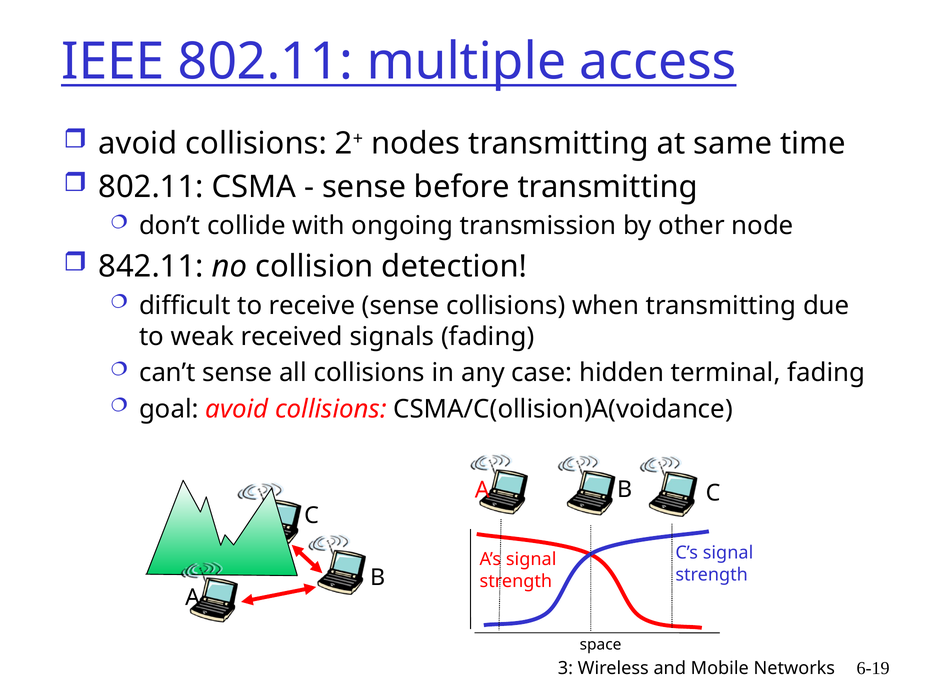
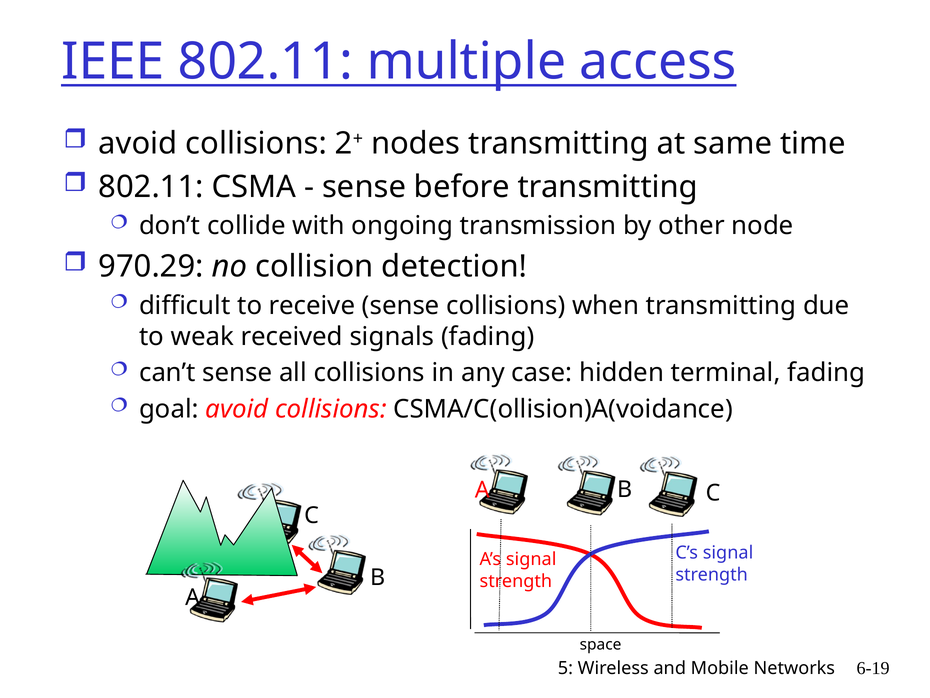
842.11: 842.11 -> 970.29
3: 3 -> 5
